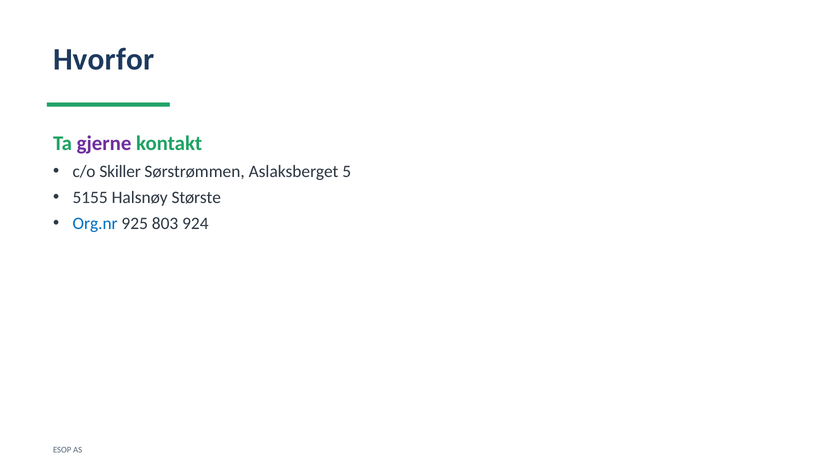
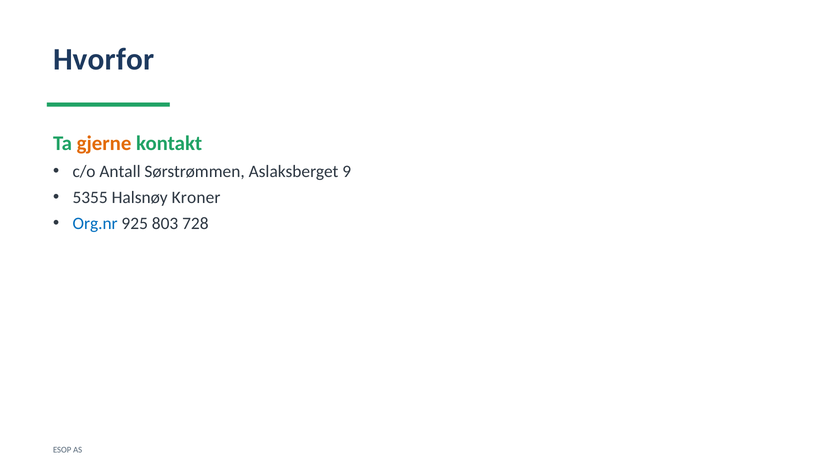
gjerne colour: purple -> orange
Skiller: Skiller -> Antall
5: 5 -> 9
5155: 5155 -> 5355
Største: Største -> Kroner
924: 924 -> 728
